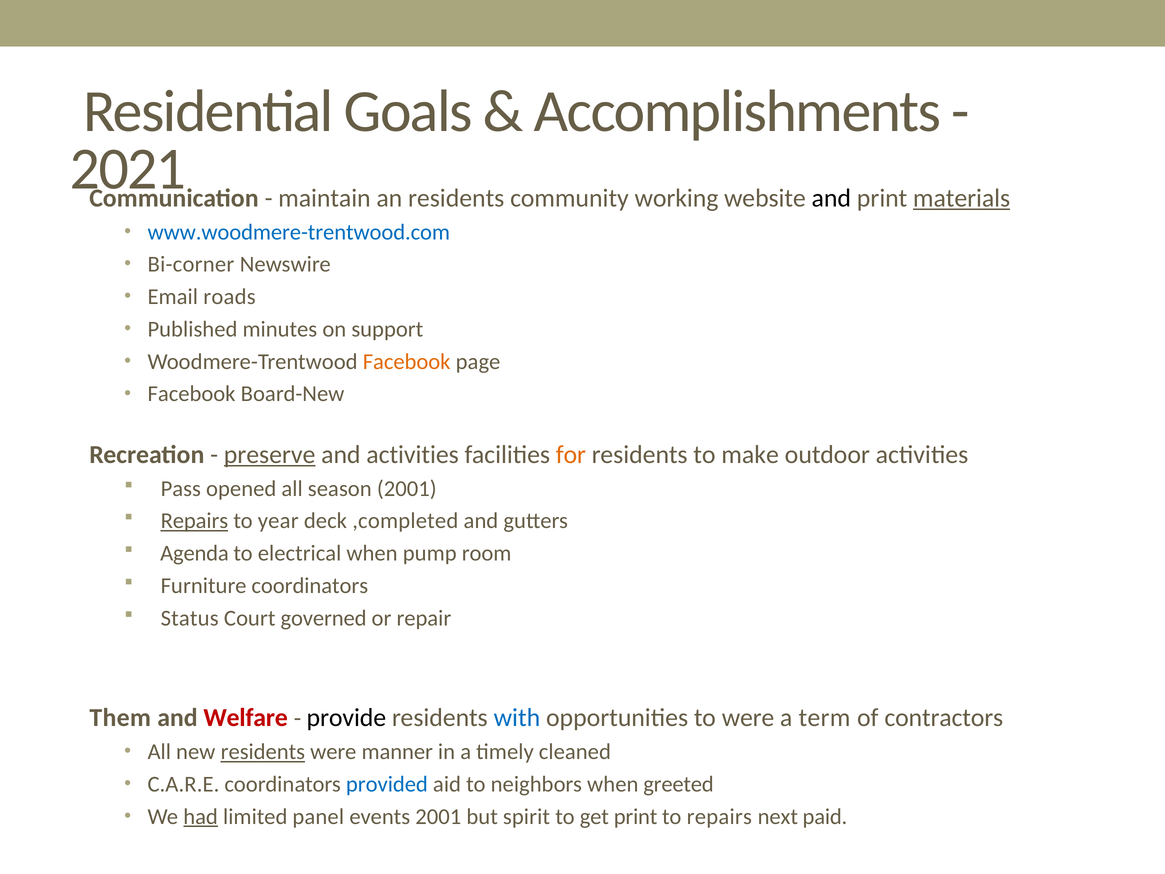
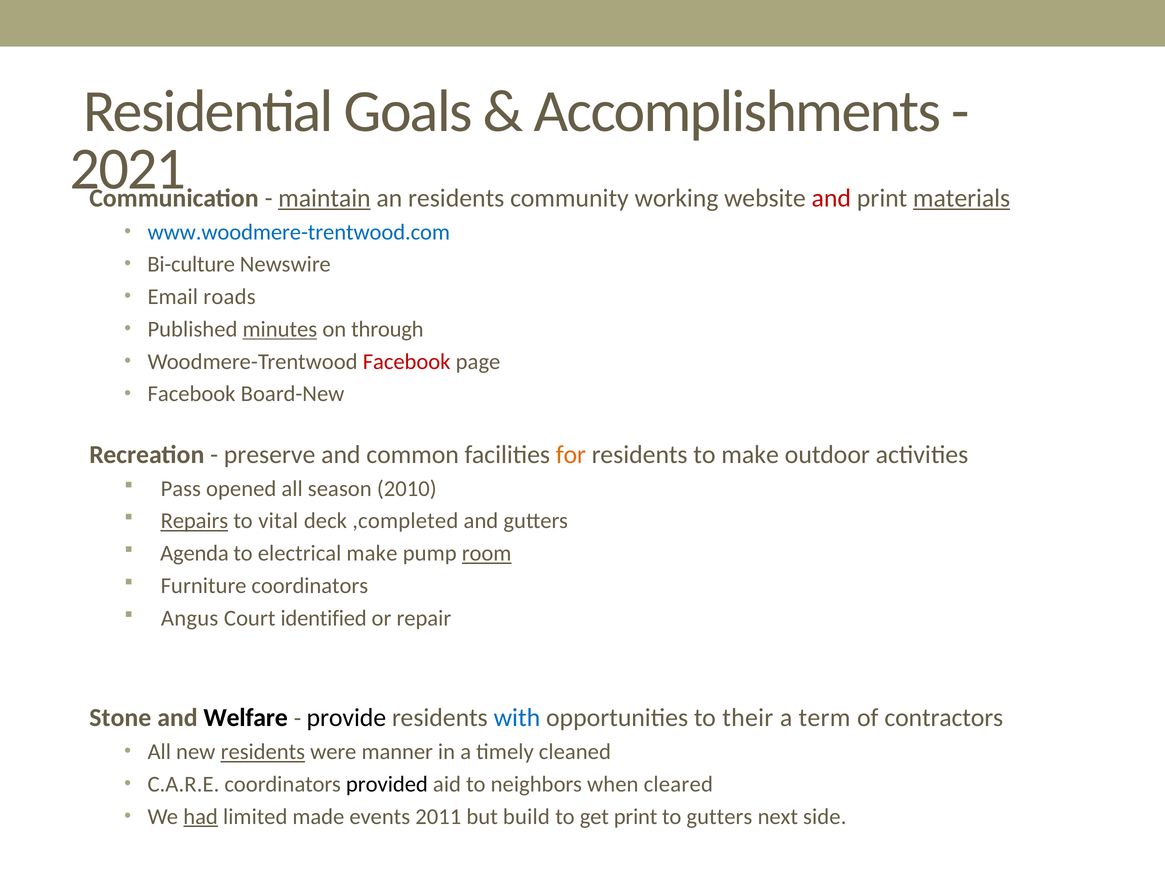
maintain underline: none -> present
and at (831, 198) colour: black -> red
Bi-corner: Bi-corner -> Bi-culture
minutes underline: none -> present
support: support -> through
Facebook at (407, 362) colour: orange -> red
preserve underline: present -> none
and activities: activities -> common
season 2001: 2001 -> 2010
year: year -> vital
electrical when: when -> make
room underline: none -> present
Status: Status -> Angus
governed: governed -> identified
Them: Them -> Stone
Welfare colour: red -> black
to were: were -> their
provided colour: blue -> black
greeted: greeted -> cleared
panel: panel -> made
events 2001: 2001 -> 2011
spirit: spirit -> build
to repairs: repairs -> gutters
paid: paid -> side
